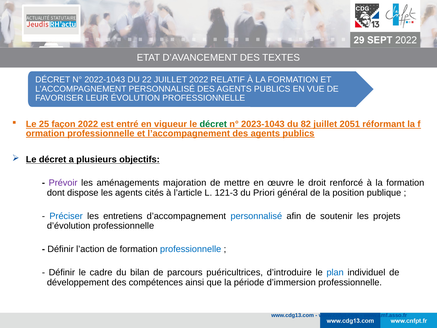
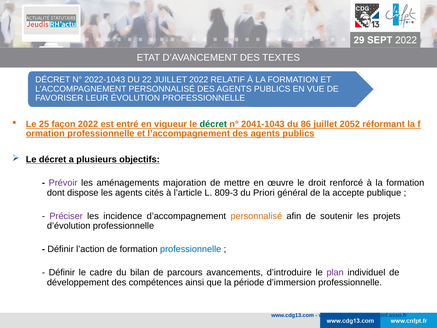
2023-1043: 2023-1043 -> 2041-1043
82: 82 -> 86
2051: 2051 -> 2052
121-3: 121-3 -> 809-3
position: position -> accepte
Préciser colour: blue -> purple
entretiens: entretiens -> incidence
personnalisé at (256, 216) colour: blue -> orange
puéricultrices: puéricultrices -> avancements
plan colour: blue -> purple
